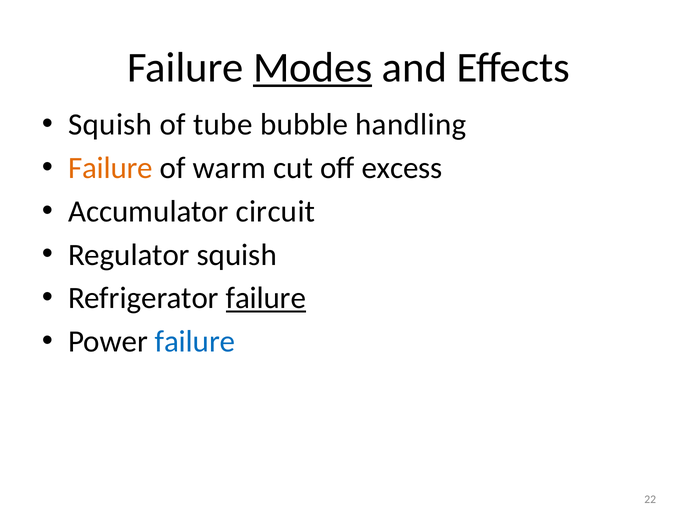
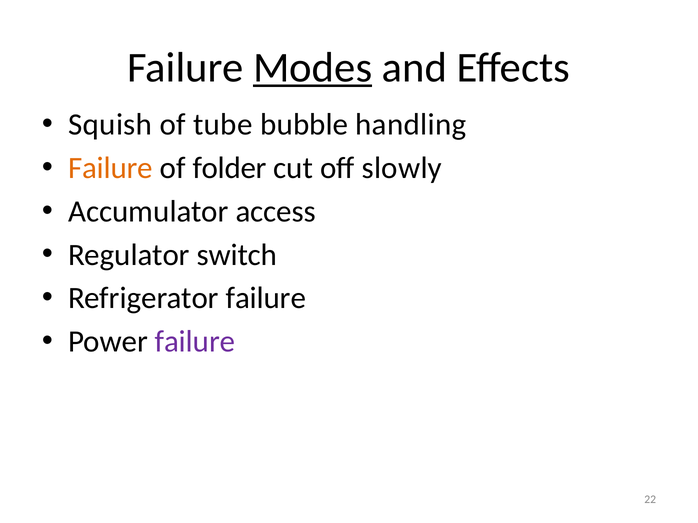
warm: warm -> folder
excess: excess -> slowly
circuit: circuit -> access
Regulator squish: squish -> switch
failure at (266, 299) underline: present -> none
failure at (195, 342) colour: blue -> purple
